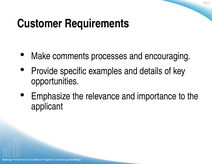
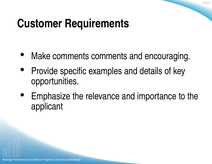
comments processes: processes -> comments
